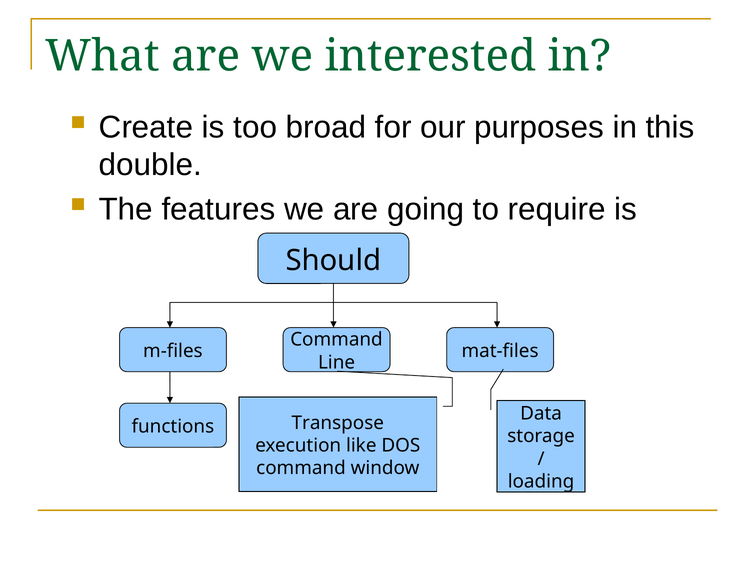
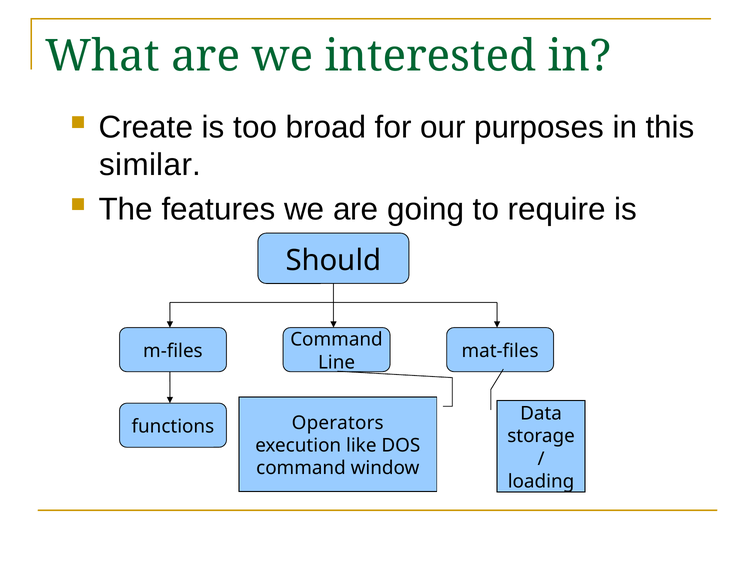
double: double -> similar
Transpose: Transpose -> Operators
